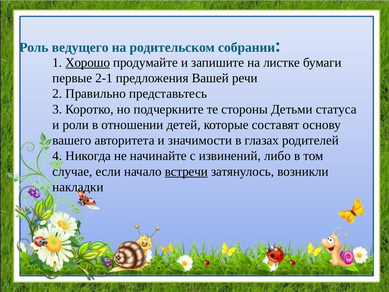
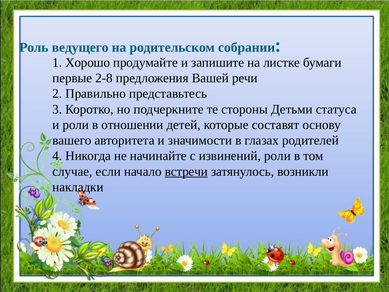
Хорошо underline: present -> none
2-1: 2-1 -> 2-8
извинений либо: либо -> роли
